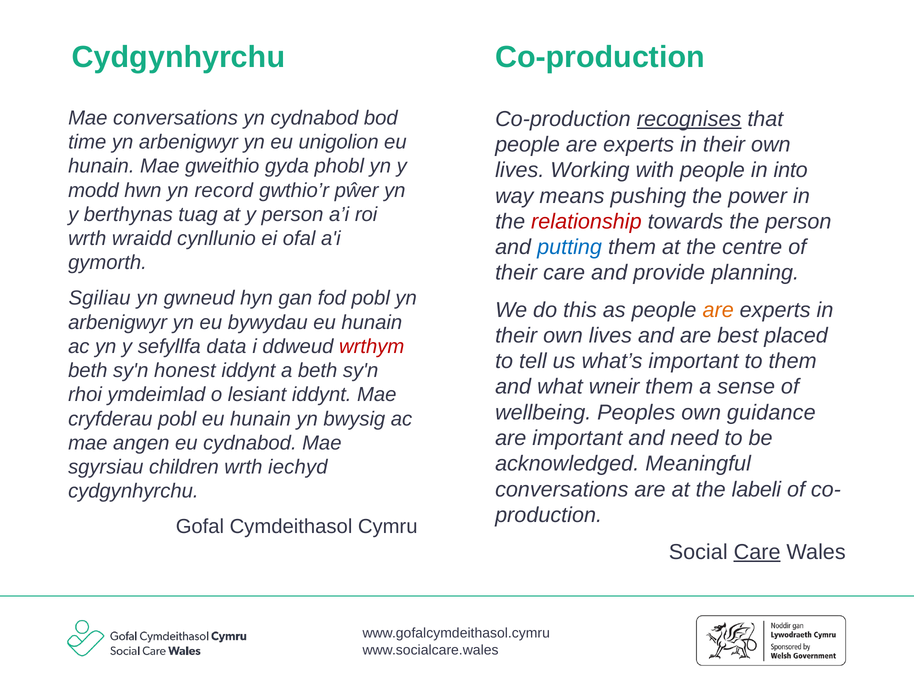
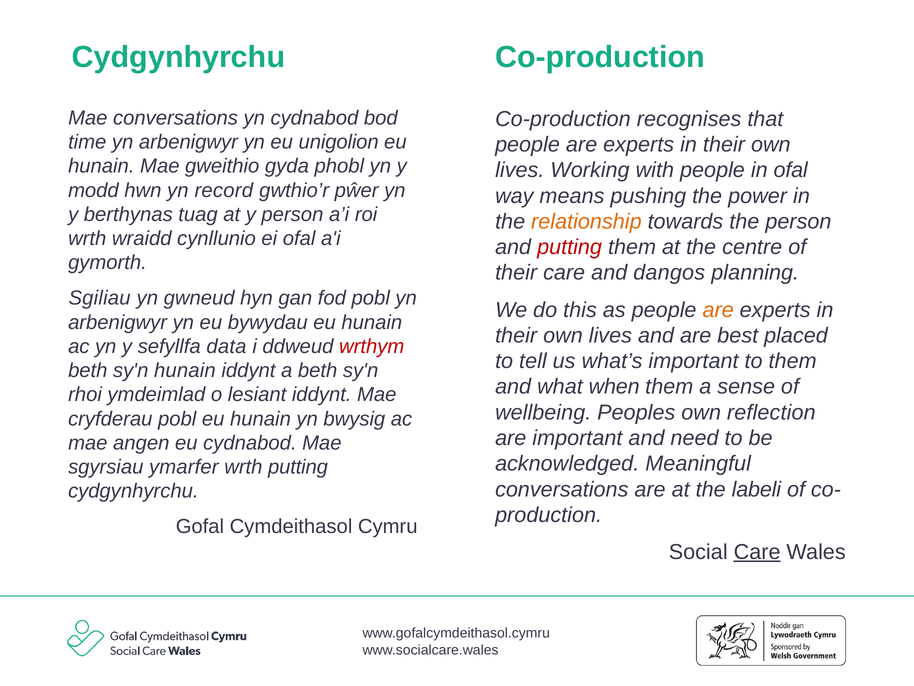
recognises underline: present -> none
in into: into -> ofal
relationship colour: red -> orange
putting at (570, 247) colour: blue -> red
provide: provide -> dangos
sy'n honest: honest -> hunain
wneir: wneir -> when
guidance: guidance -> reflection
children: children -> ymarfer
wrth iechyd: iechyd -> putting
